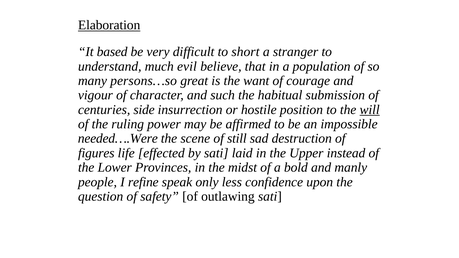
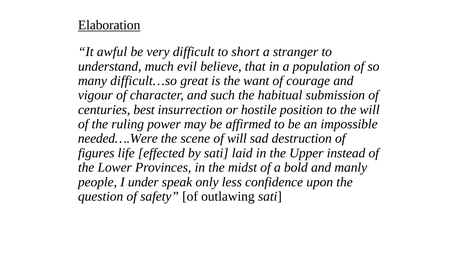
based: based -> awful
persons…so: persons…so -> difficult…so
side: side -> best
will at (370, 110) underline: present -> none
of still: still -> will
refine: refine -> under
